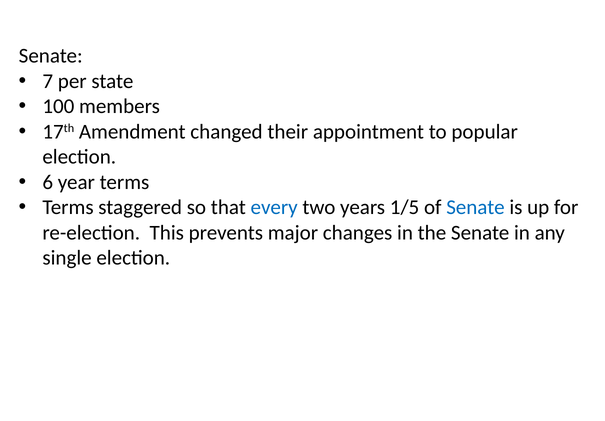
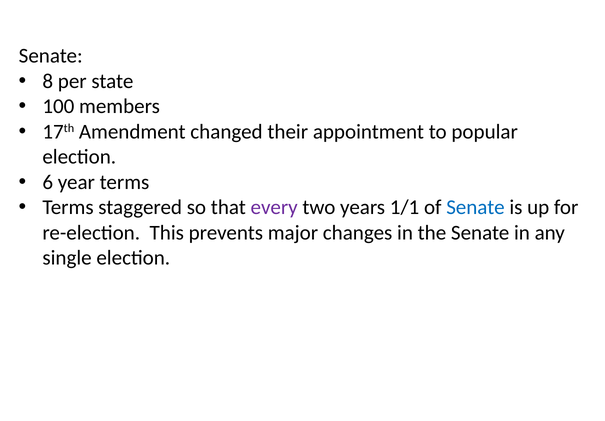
7: 7 -> 8
every colour: blue -> purple
1/5: 1/5 -> 1/1
